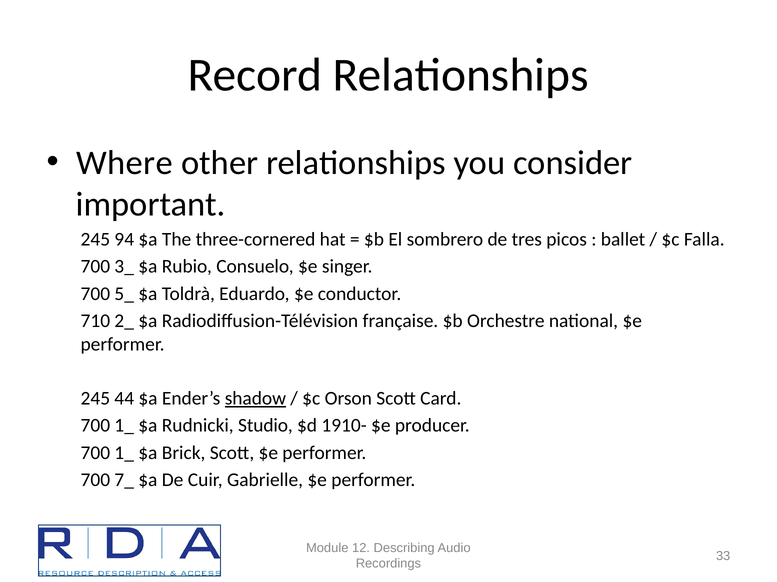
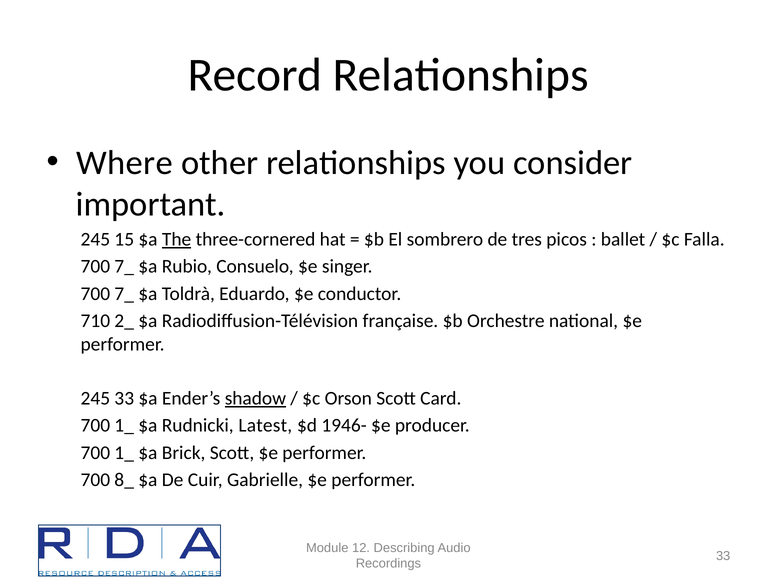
94: 94 -> 15
The underline: none -> present
3_ at (124, 267): 3_ -> 7_
5_ at (124, 294): 5_ -> 7_
245 44: 44 -> 33
Studio: Studio -> Latest
1910-: 1910- -> 1946-
7_: 7_ -> 8_
